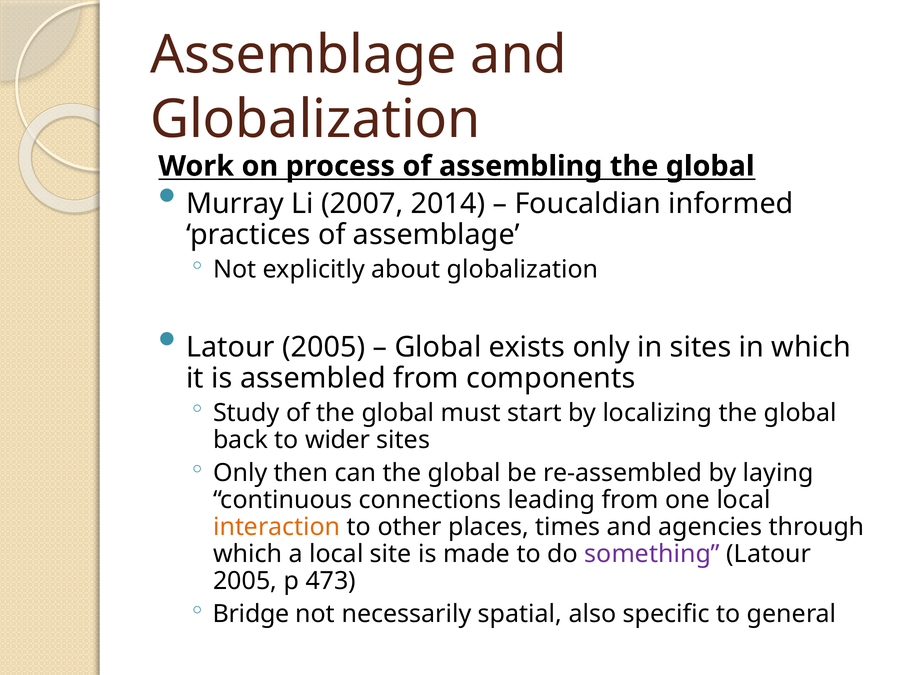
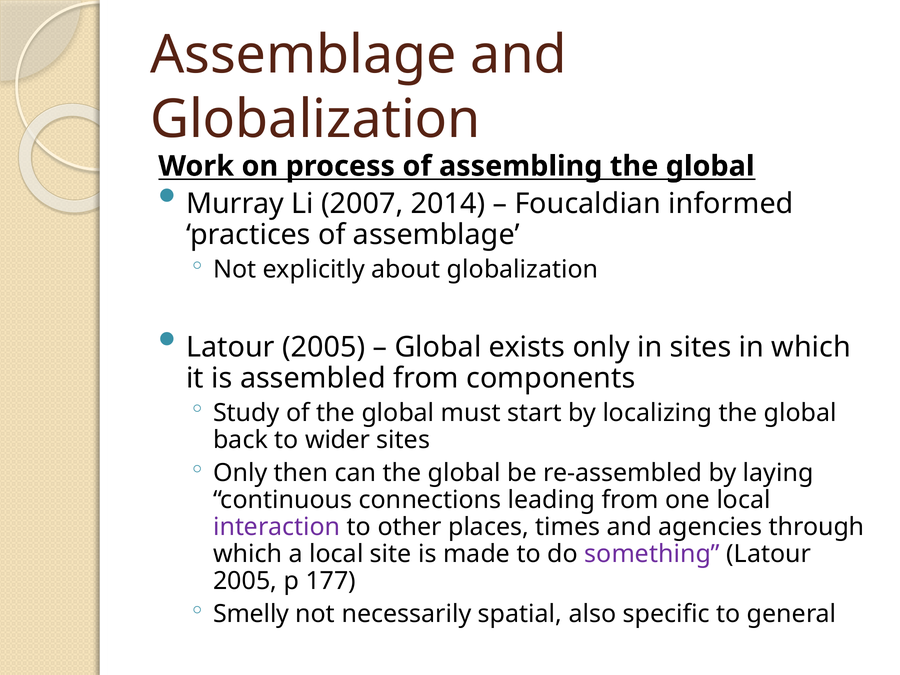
interaction colour: orange -> purple
473: 473 -> 177
Bridge: Bridge -> Smelly
